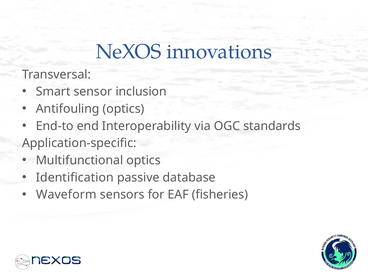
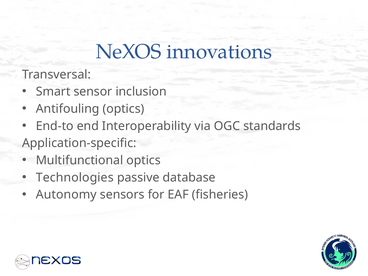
Identification: Identification -> Technologies
Waveform: Waveform -> Autonomy
